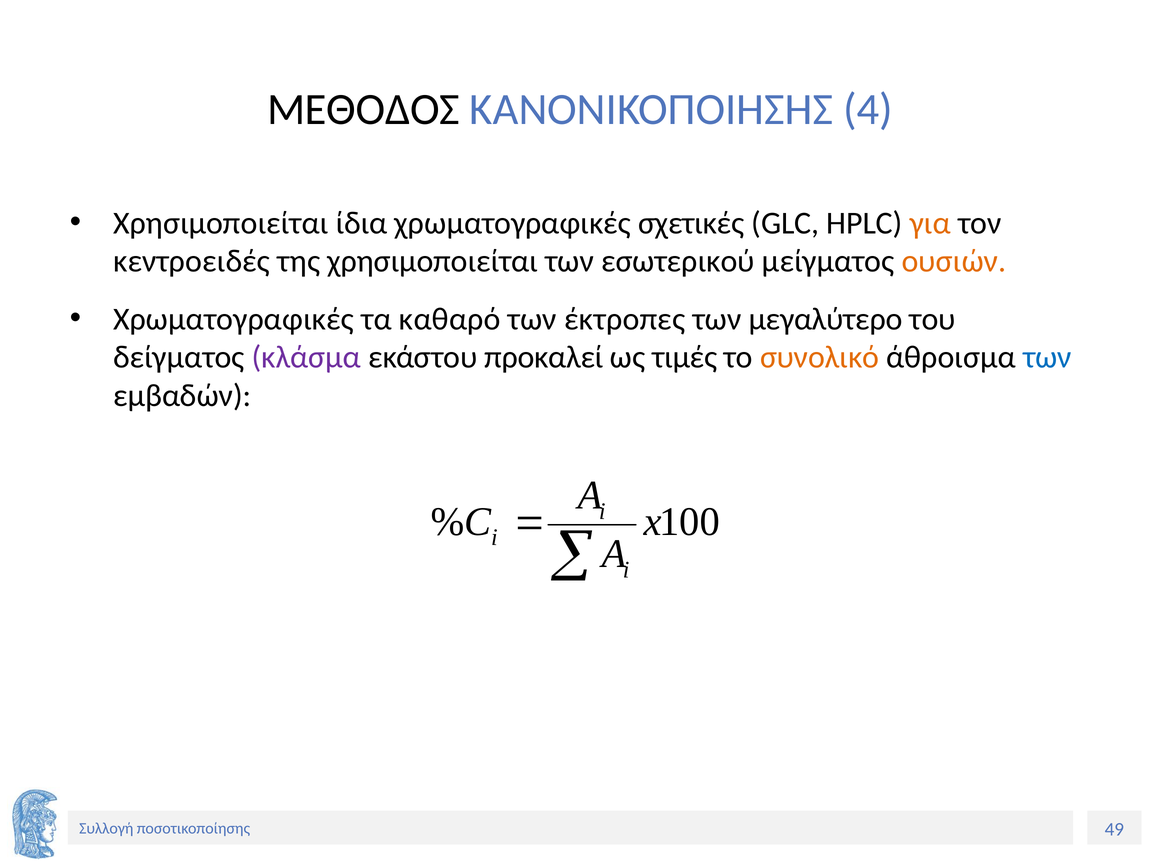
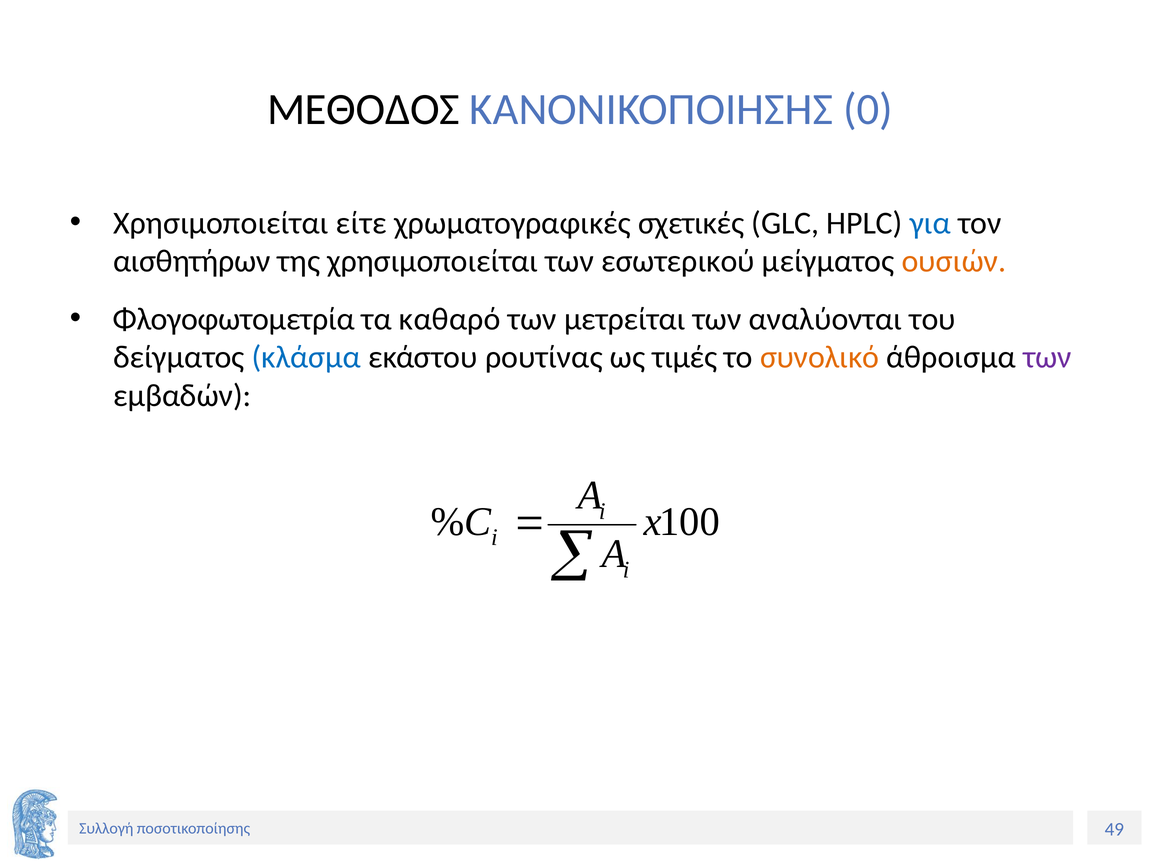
4: 4 -> 0
ίδια: ίδια -> είτε
για colour: orange -> blue
κεντροειδές: κεντροειδές -> αισθητήρων
Χρωματογραφικές at (234, 319): Χρωματογραφικές -> Φλογοφωτομετρία
έκτροπες: έκτροπες -> μετρείται
μεγαλύτερο: μεγαλύτερο -> αναλύονται
κλάσμα colour: purple -> blue
προκαλεί: προκαλεί -> ρουτίνας
των at (1047, 357) colour: blue -> purple
